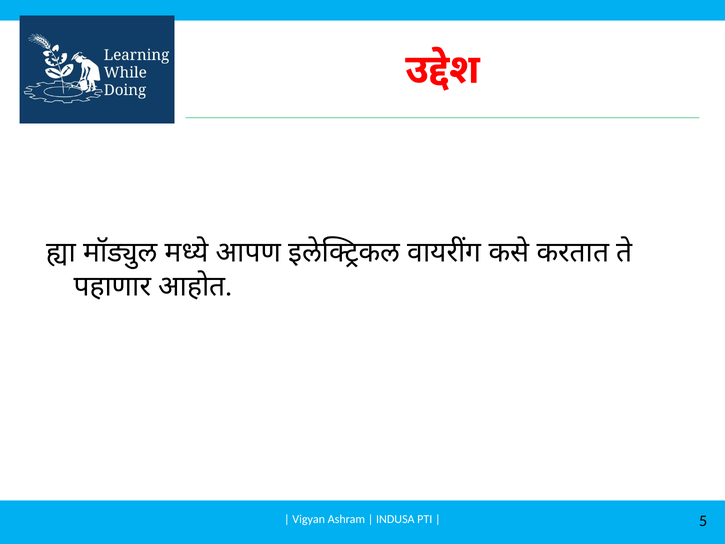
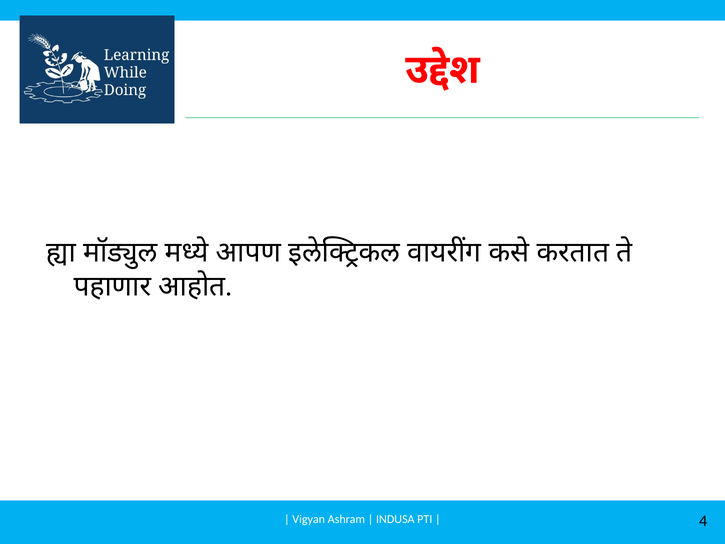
5: 5 -> 4
